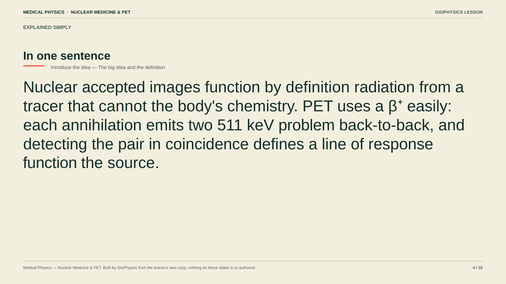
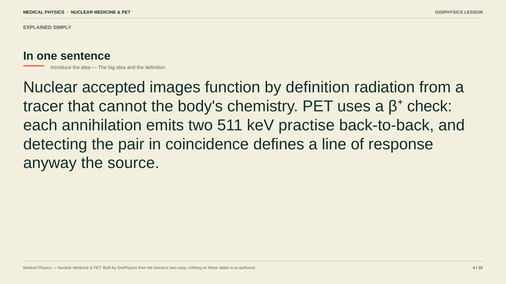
easily: easily -> check
problem: problem -> practise
function at (50, 163): function -> anyway
